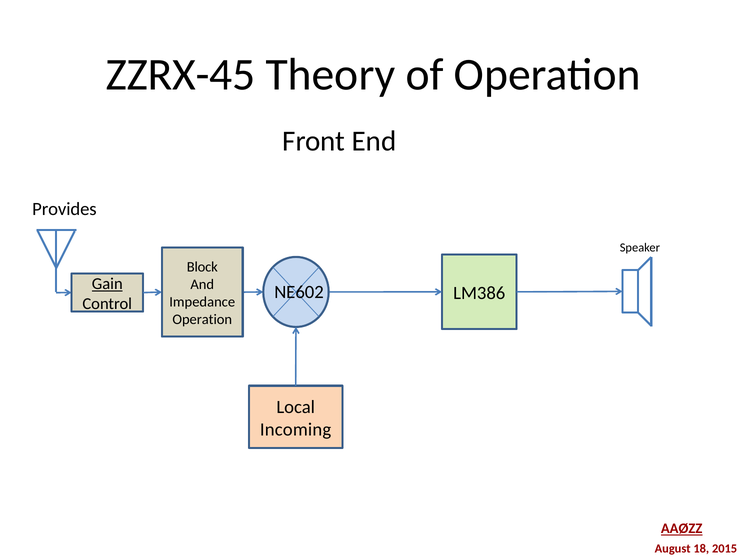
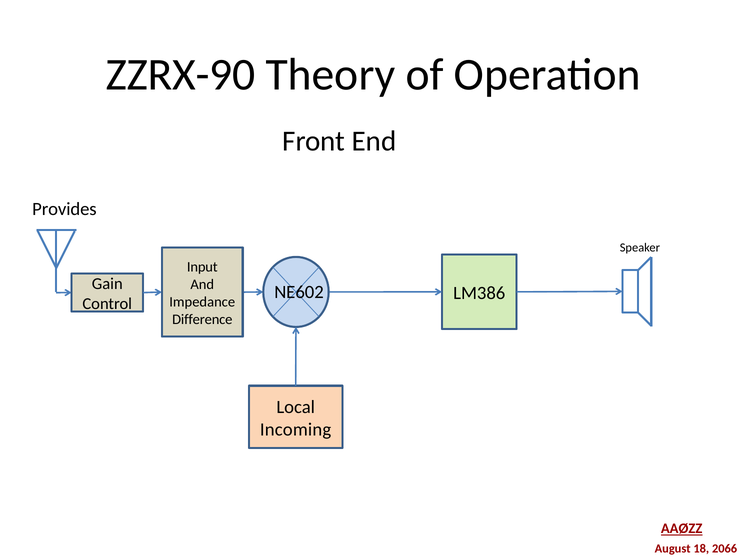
ZZRX-45: ZZRX-45 -> ZZRX-90
Block: Block -> Input
Gain underline: present -> none
Operation at (202, 319): Operation -> Difference
2015: 2015 -> 2066
